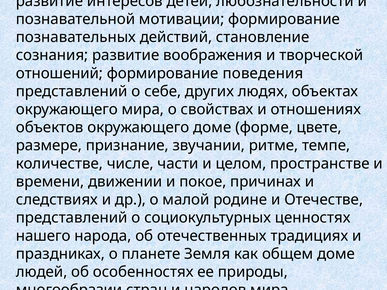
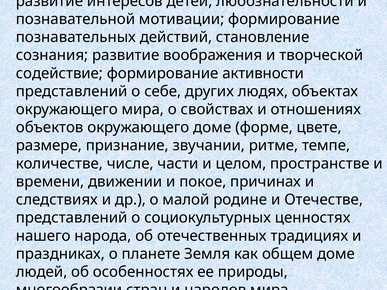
отношений: отношений -> содействие
поведения: поведения -> активности
